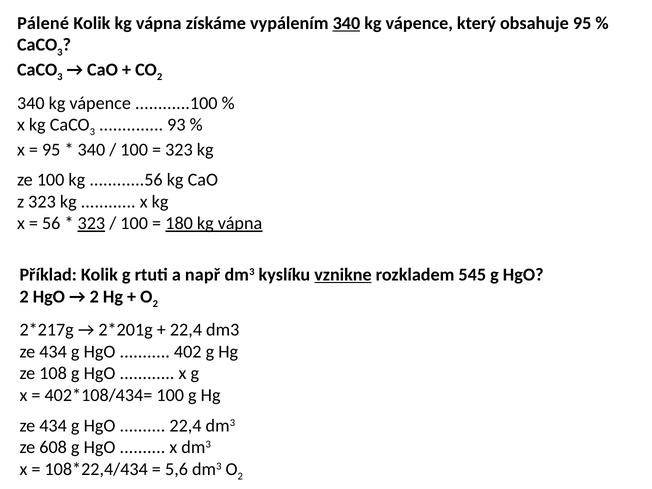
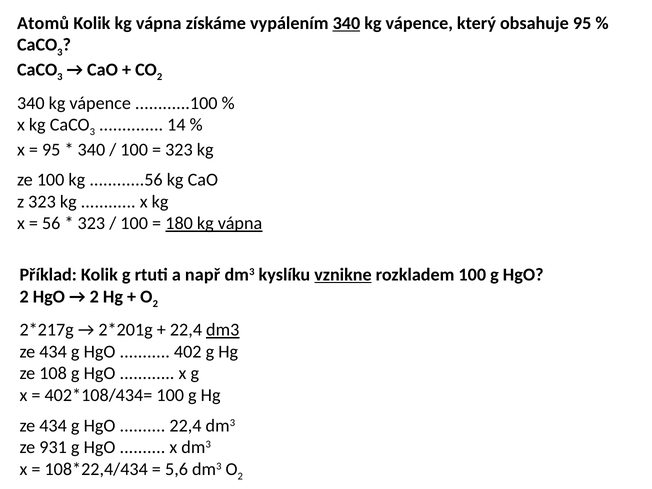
Pálené: Pálené -> Atomů
93: 93 -> 14
323 at (91, 223) underline: present -> none
rozkladem 545: 545 -> 100
dm3 at (223, 330) underline: none -> present
608: 608 -> 931
